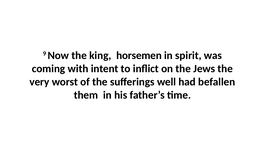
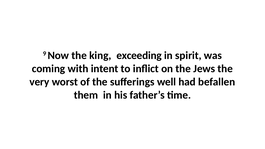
horsemen: horsemen -> exceeding
